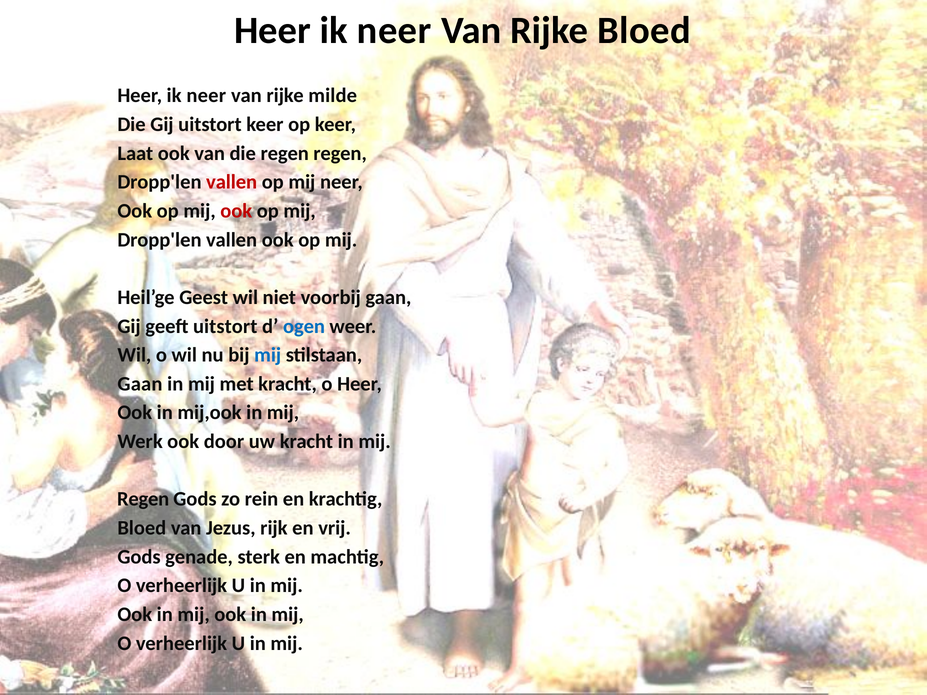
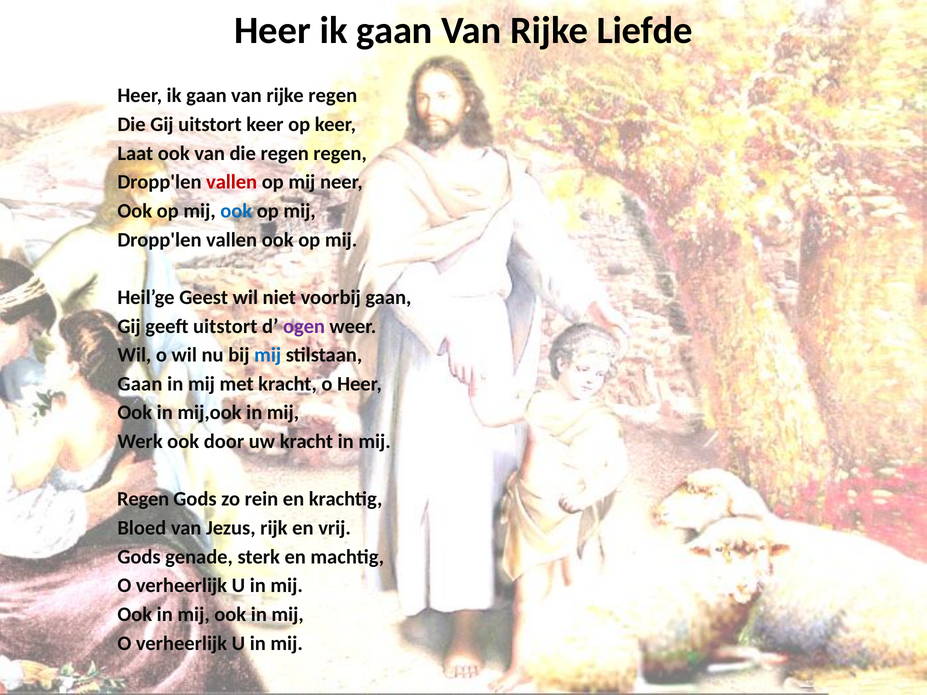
neer at (394, 30): neer -> gaan
Rijke Bloed: Bloed -> Liefde
neer at (206, 96): neer -> gaan
rijke milde: milde -> regen
ook at (236, 211) colour: red -> blue
ogen colour: blue -> purple
